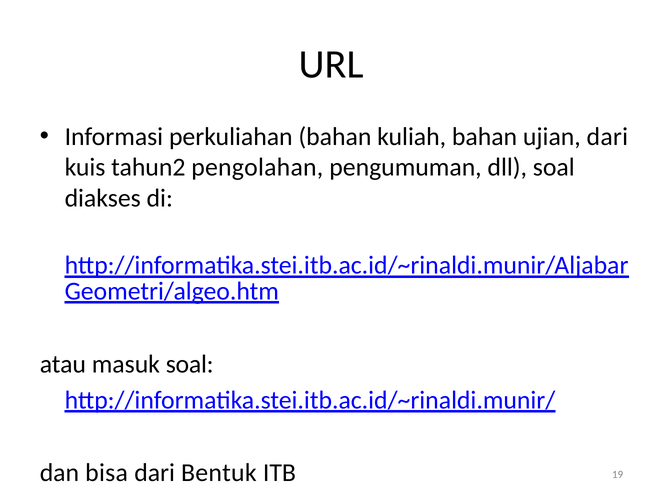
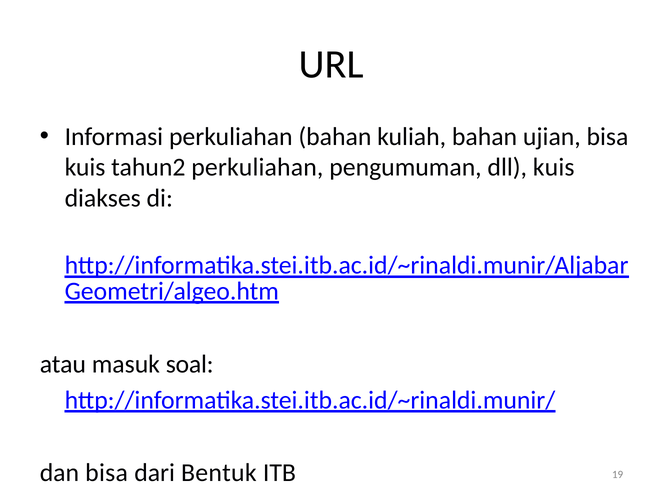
ujian dari: dari -> bisa
tahun2 pengolahan: pengolahan -> perkuliahan
dll soal: soal -> kuis
